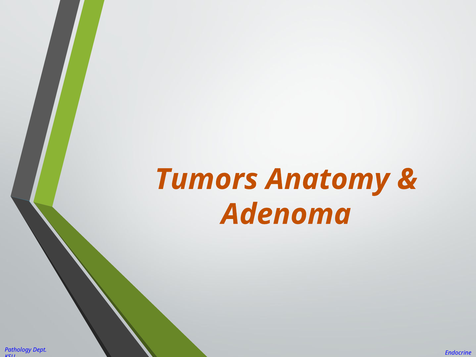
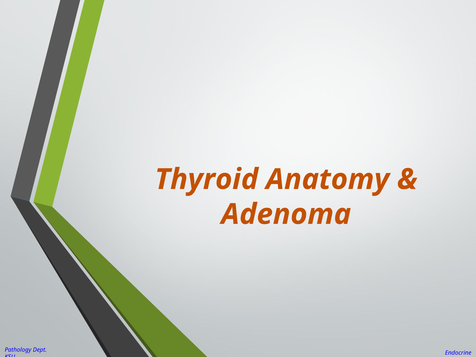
Tumors: Tumors -> Thyroid
